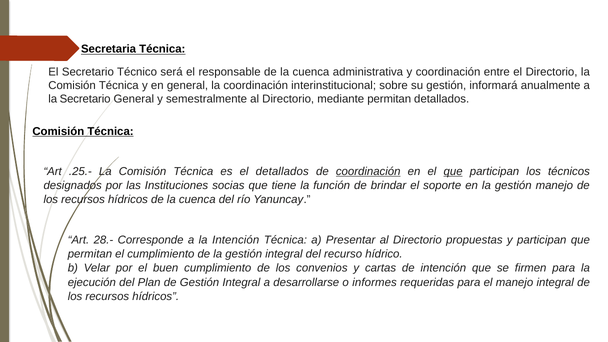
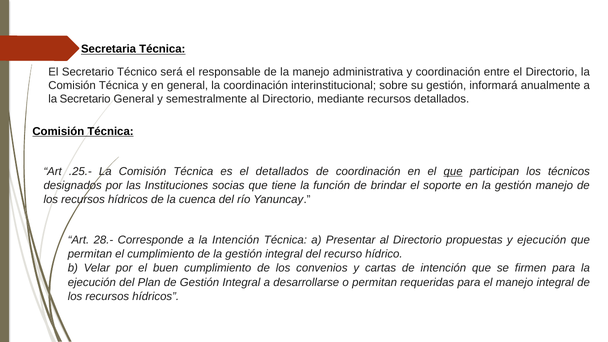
responsable de la cuenca: cuenca -> manejo
mediante permitan: permitan -> recursos
coordinación at (368, 171) underline: present -> none
y participan: participan -> ejecución
o informes: informes -> permitan
